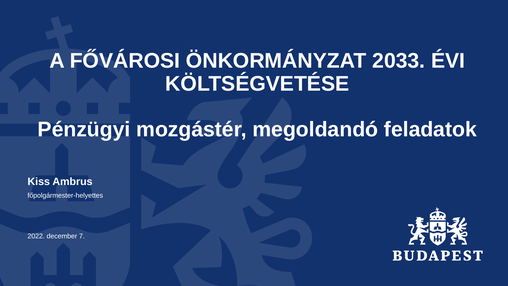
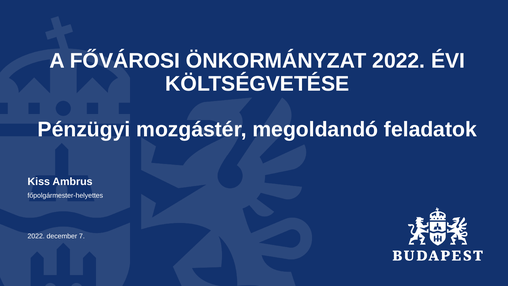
ÖNKORMÁNYZAT 2033: 2033 -> 2022
